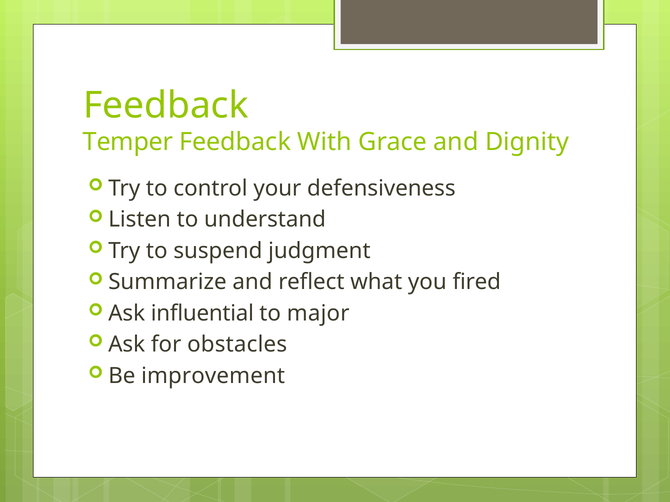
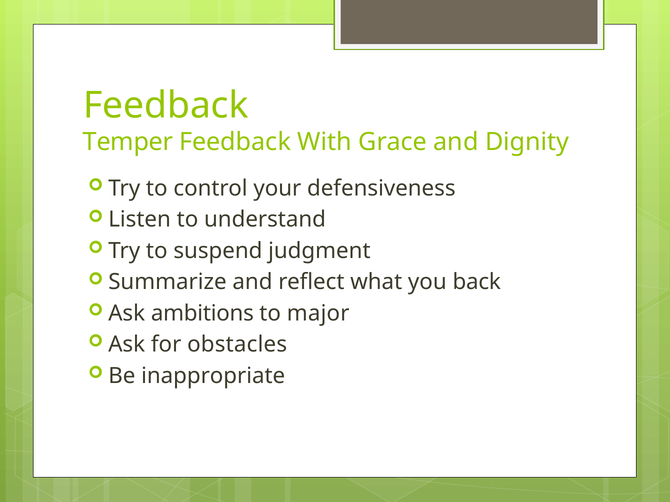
fired: fired -> back
influential: influential -> ambitions
improvement: improvement -> inappropriate
